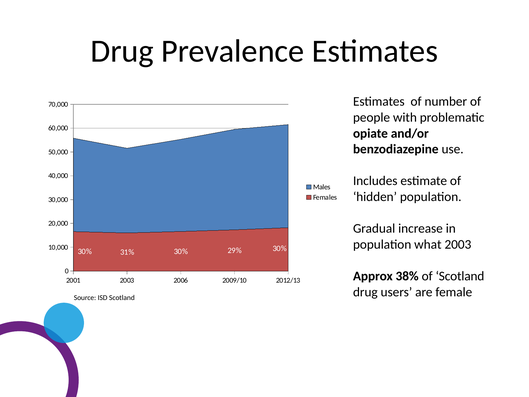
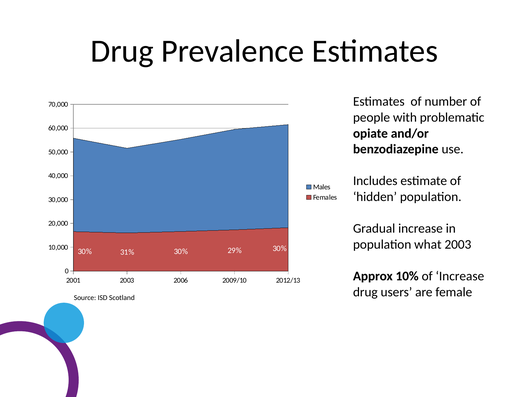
38%: 38% -> 10%
of Scotland: Scotland -> Increase
